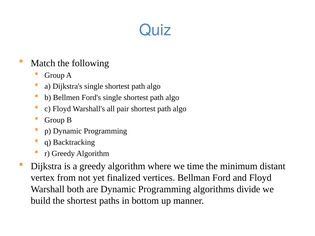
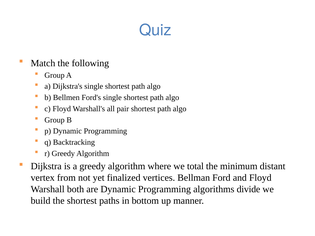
time: time -> total
